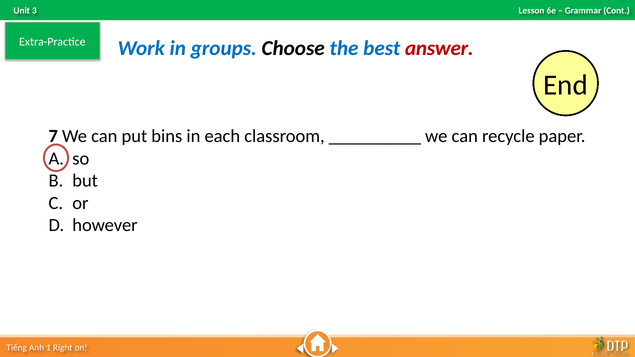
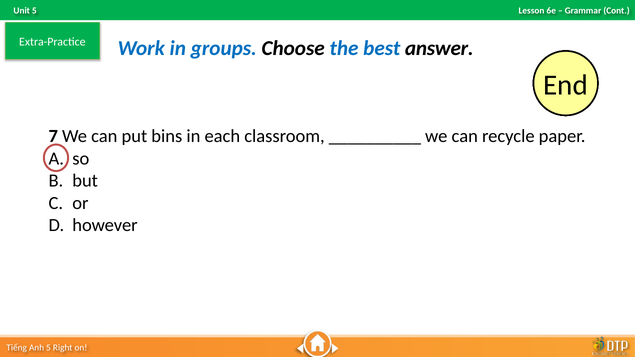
3 at (34, 11): 3 -> 5
answer colour: red -> black
1 at (49, 348): 1 -> 5
